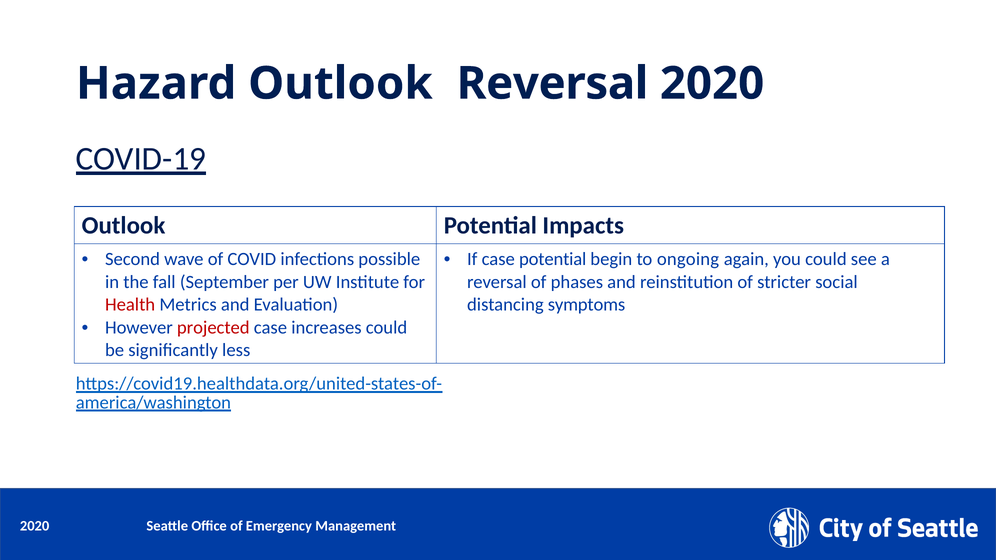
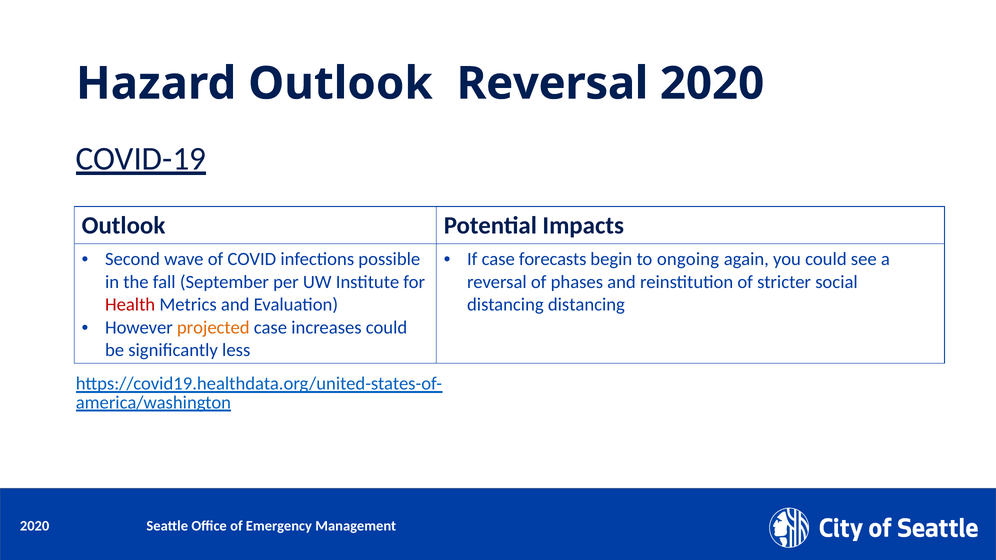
case potential: potential -> forecasts
distancing symptoms: symptoms -> distancing
projected colour: red -> orange
